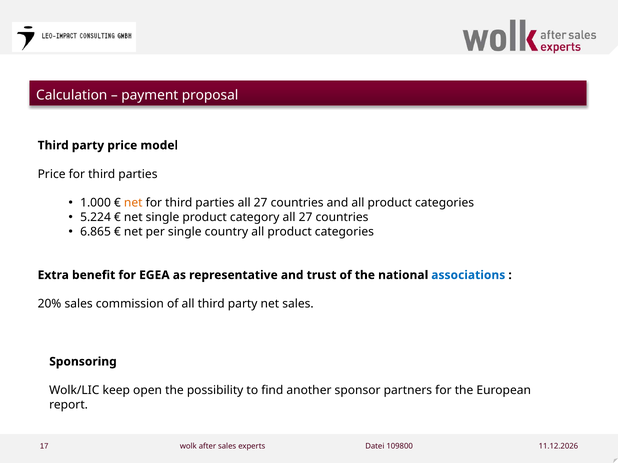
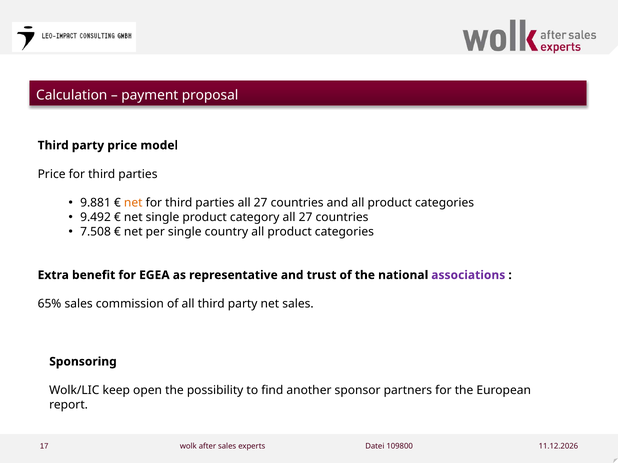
1.000: 1.000 -> 9.881
5.224: 5.224 -> 9.492
6.865: 6.865 -> 7.508
associations colour: blue -> purple
20%: 20% -> 65%
